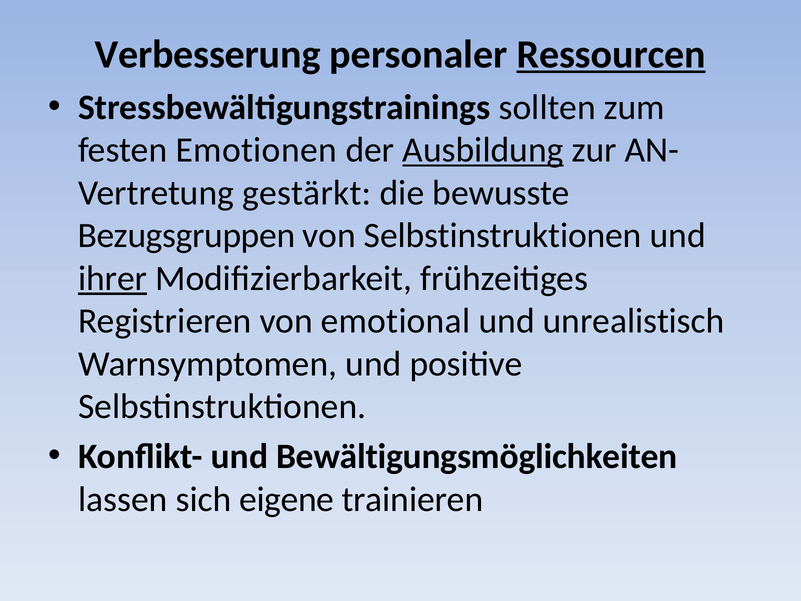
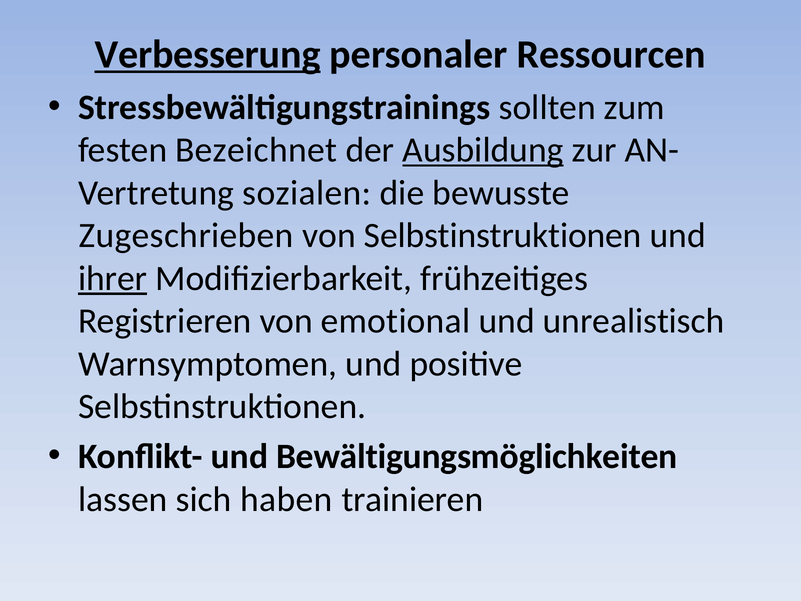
Verbesserung underline: none -> present
Ressourcen underline: present -> none
Emotionen: Emotionen -> Bezeichnet
gestärkt: gestärkt -> sozialen
Bezugsgruppen: Bezugsgruppen -> Zugeschrieben
eigene: eigene -> haben
